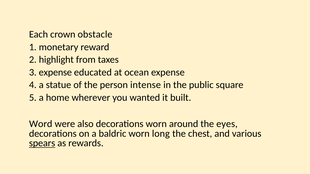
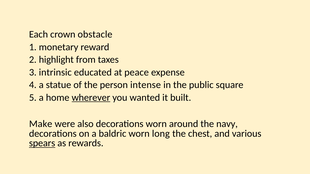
3 expense: expense -> intrinsic
ocean: ocean -> peace
wherever underline: none -> present
Word: Word -> Make
eyes: eyes -> navy
